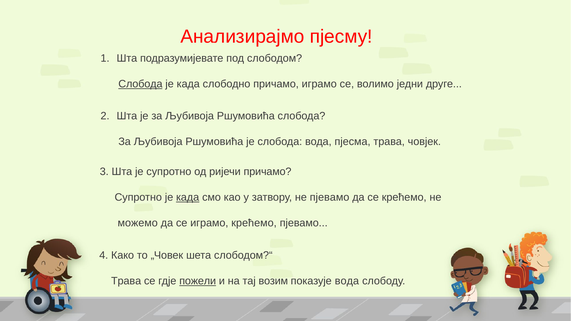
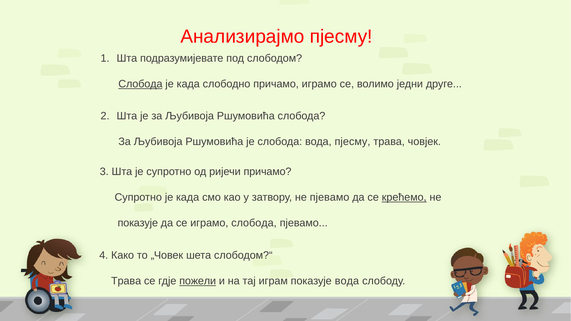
вода пјесма: пјесма -> пјесму
када at (188, 198) underline: present -> none
крећемо at (404, 198) underline: none -> present
можемо at (138, 223): можемо -> показује
играмо крећемо: крећемо -> слобода
возим: возим -> играм
